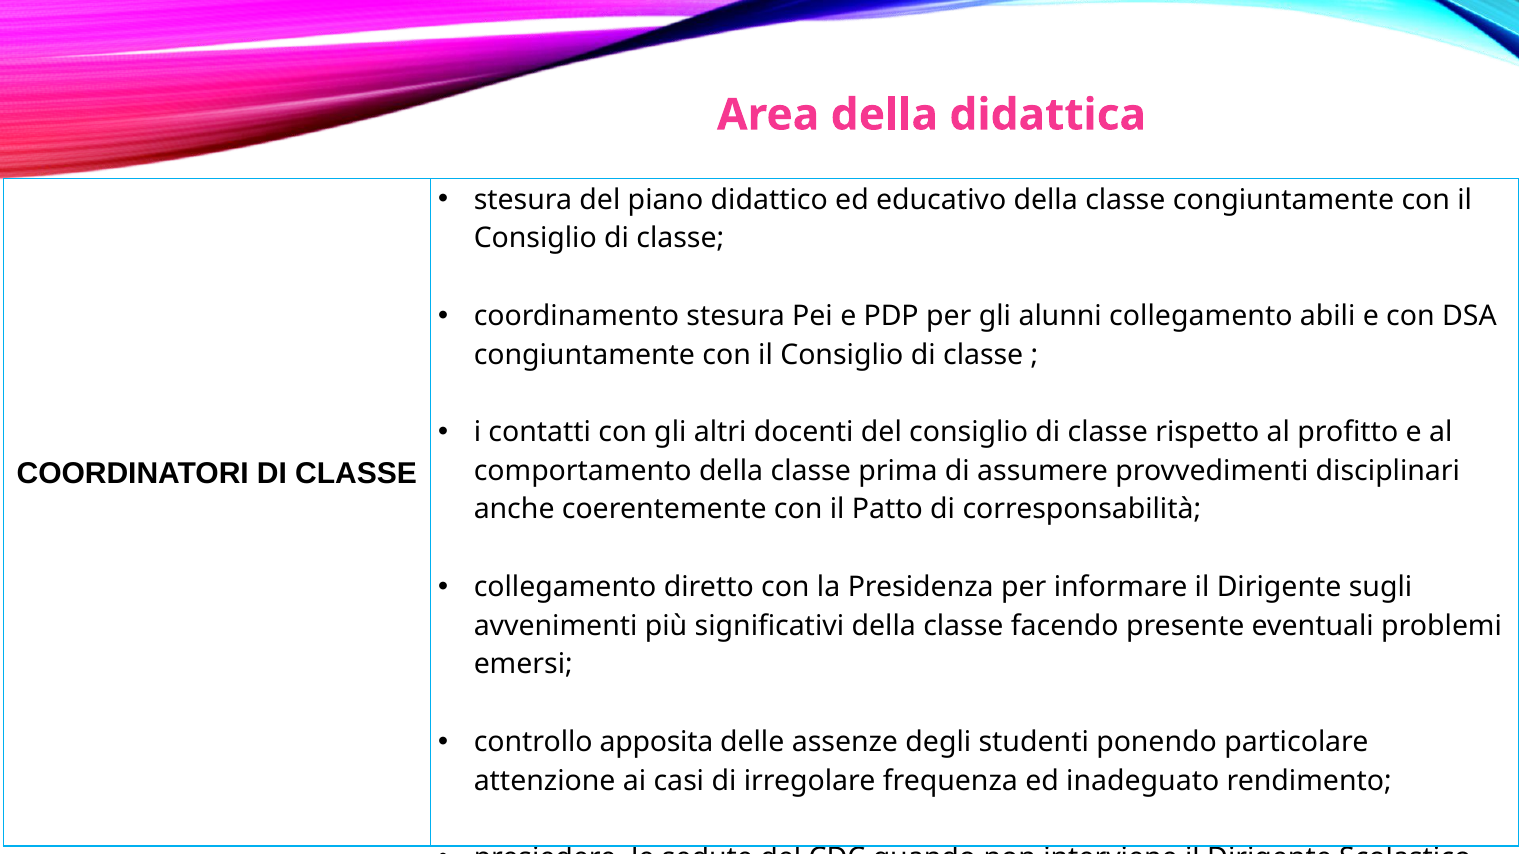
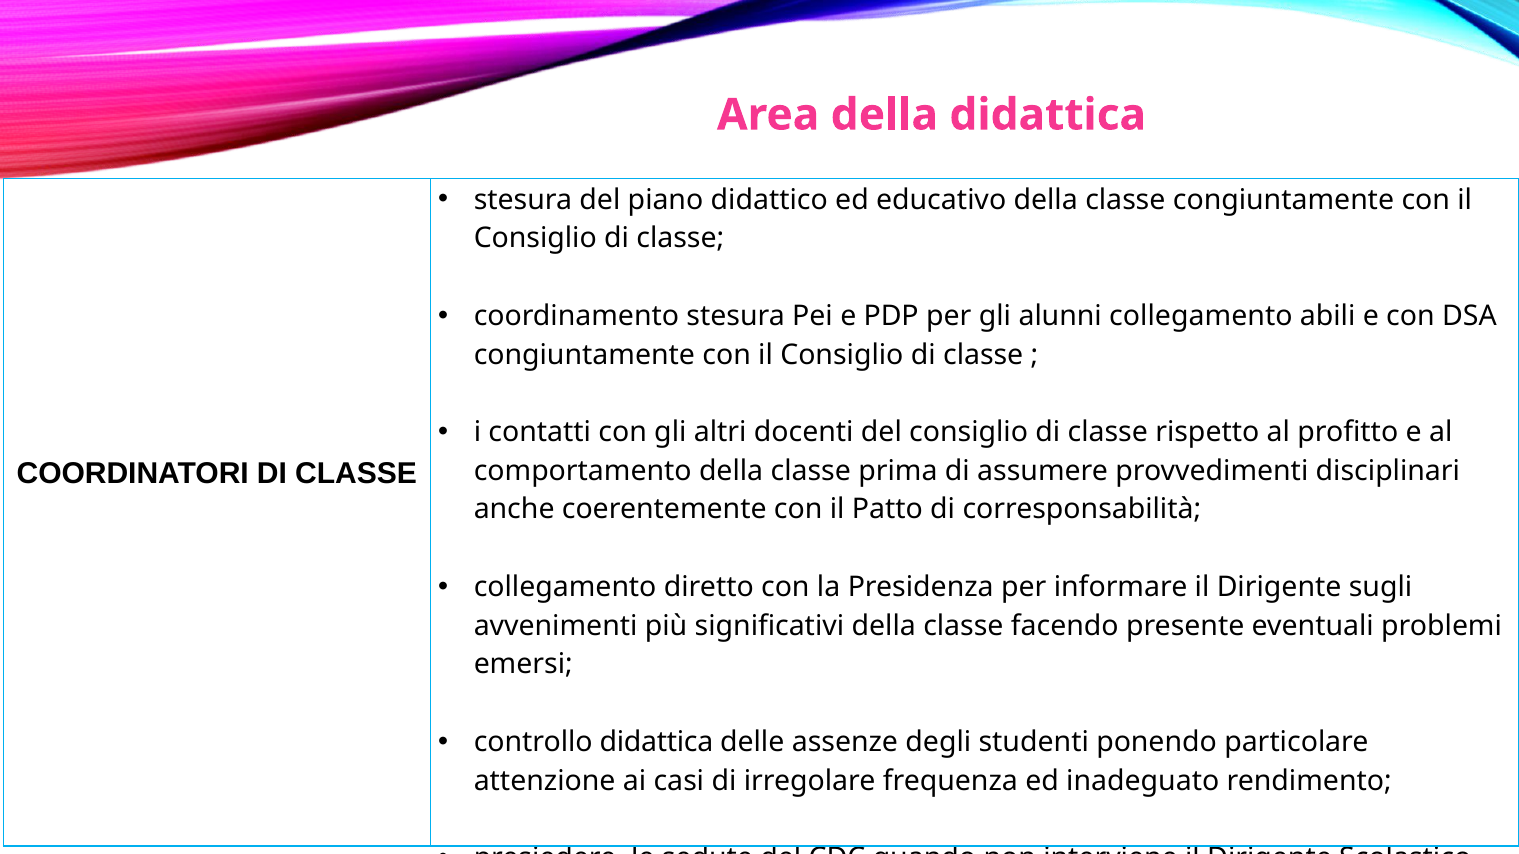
controllo apposita: apposita -> didattica
